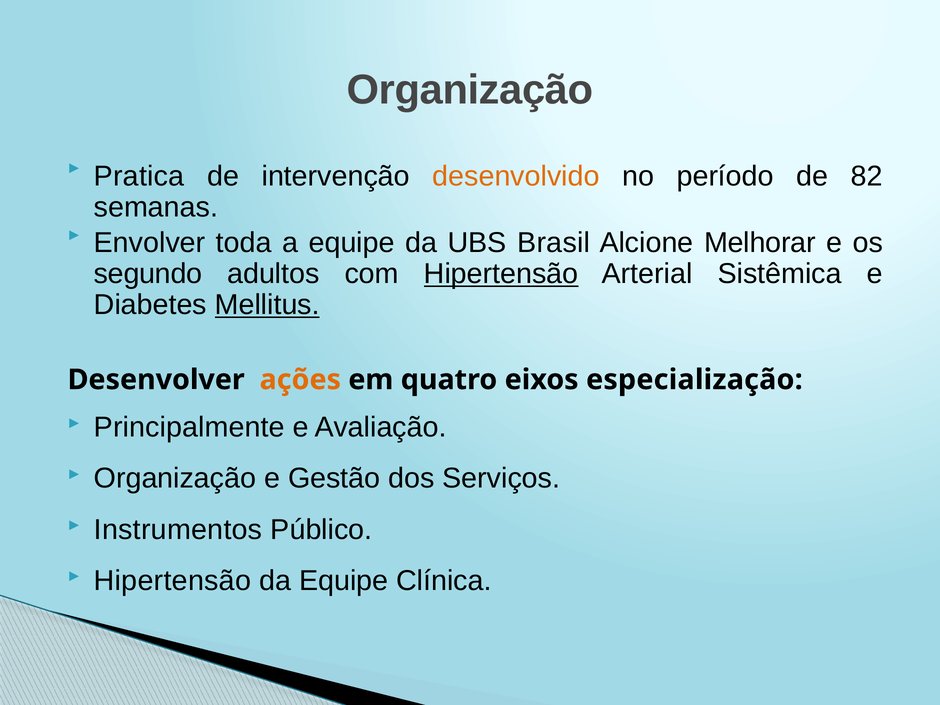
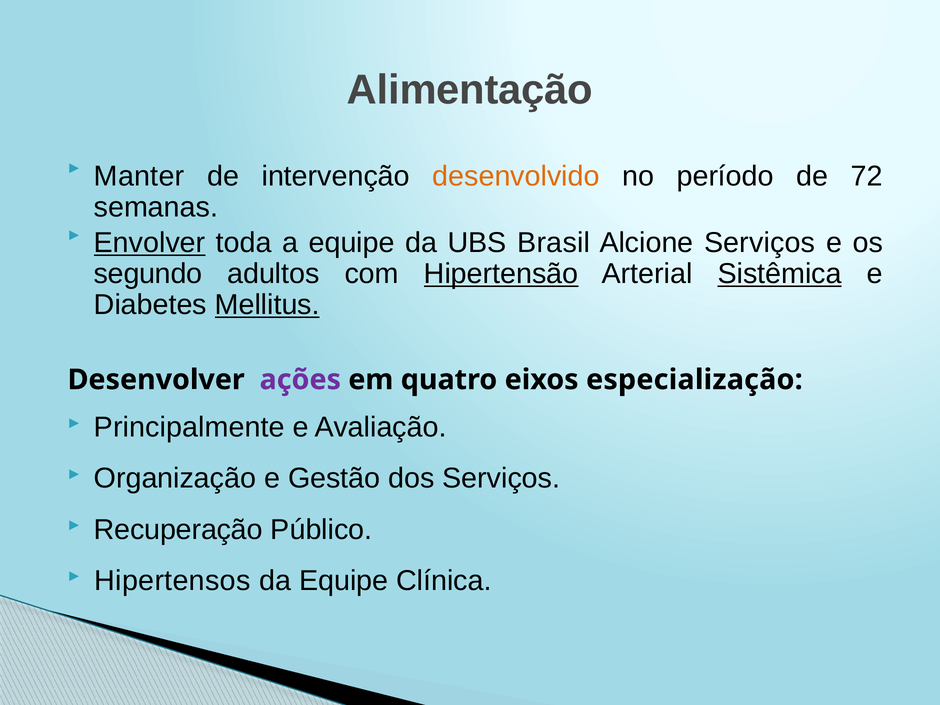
Organização at (470, 90): Organização -> Alimentação
Pratica: Pratica -> Manter
82: 82 -> 72
Envolver underline: none -> present
Alcione Melhorar: Melhorar -> Serviços
Sistêmica underline: none -> present
ações colour: orange -> purple
Instrumentos: Instrumentos -> Recuperação
Hipertensão at (172, 581): Hipertensão -> Hipertensos
